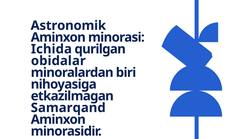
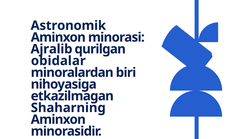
Ichida: Ichida -> Ajralib
Samarqand: Samarqand -> Shaharning
